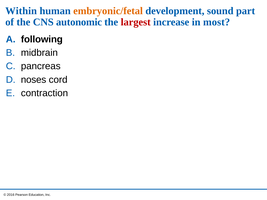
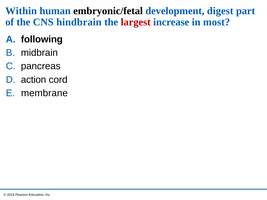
embryonic/fetal colour: orange -> black
sound: sound -> digest
autonomic: autonomic -> hindbrain
noses: noses -> action
contraction: contraction -> membrane
